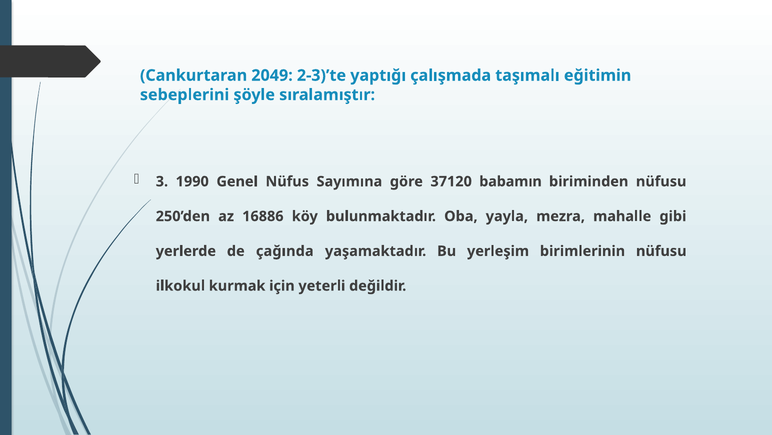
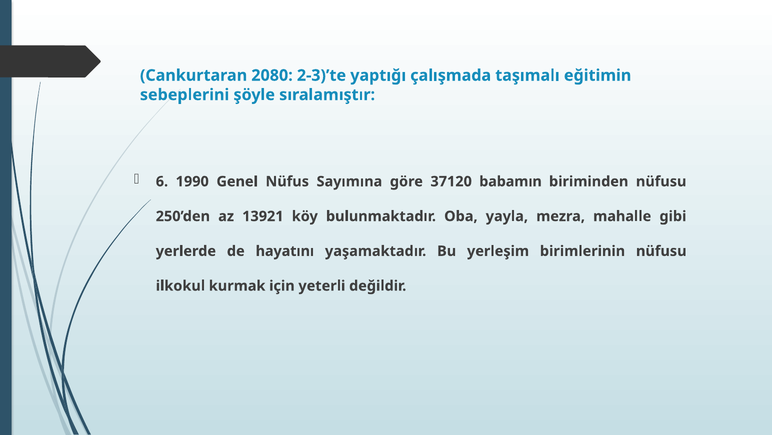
2049: 2049 -> 2080
3: 3 -> 6
16886: 16886 -> 13921
çağında: çağında -> hayatını
